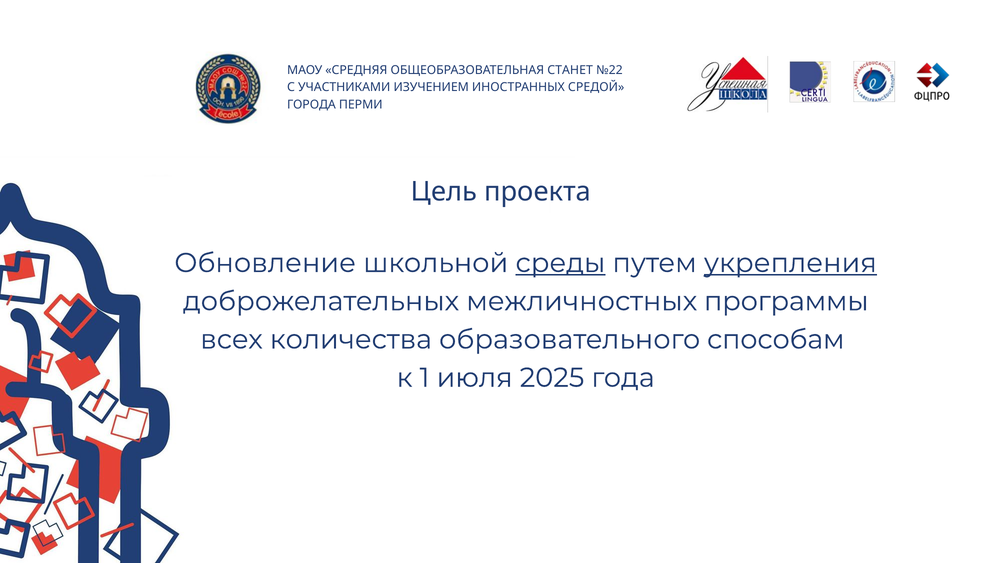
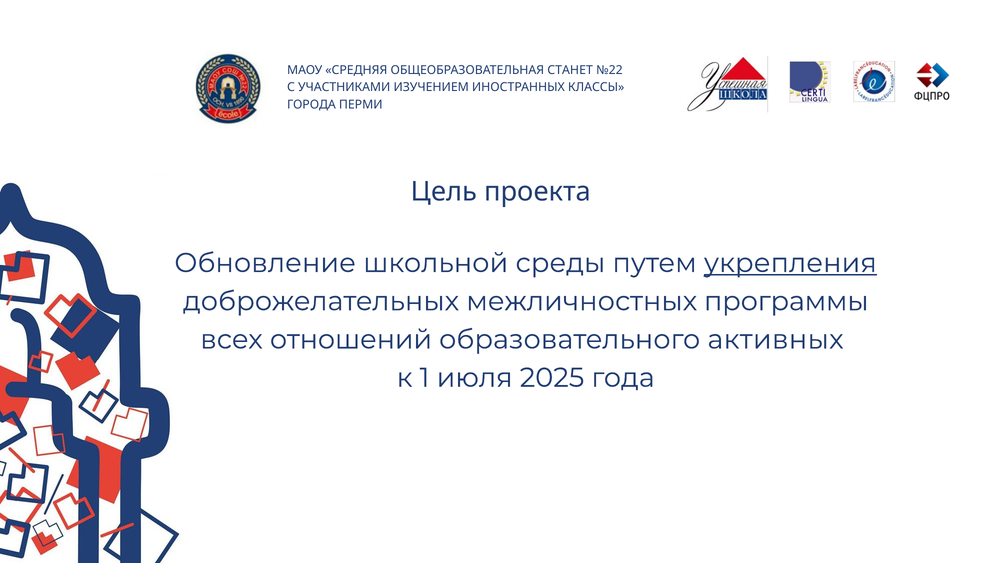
СРЕДОЙ: СРЕДОЙ -> КЛАССЫ
среды underline: present -> none
количества: количества -> отношений
способам: способам -> активных
